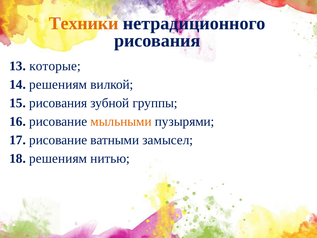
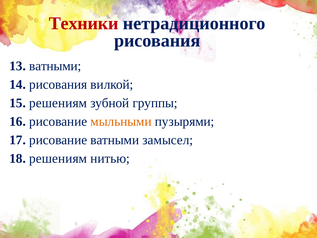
Техники colour: orange -> red
13 которые: которые -> ватными
14 решениям: решениям -> рисования
15 рисования: рисования -> решениям
